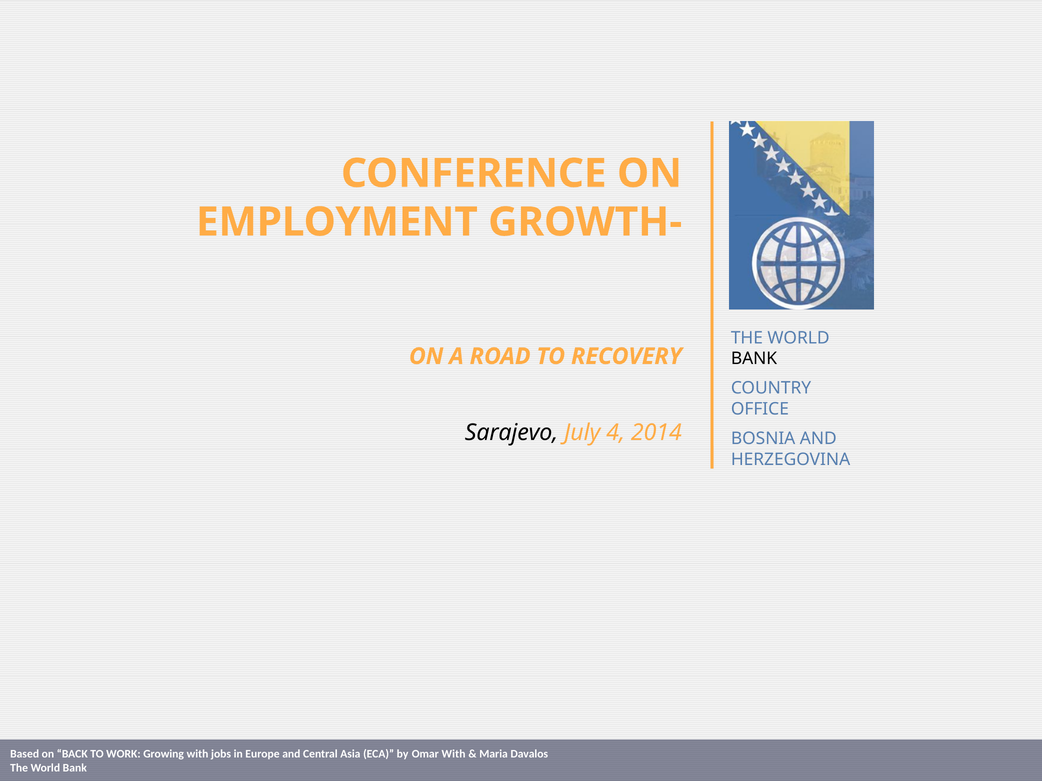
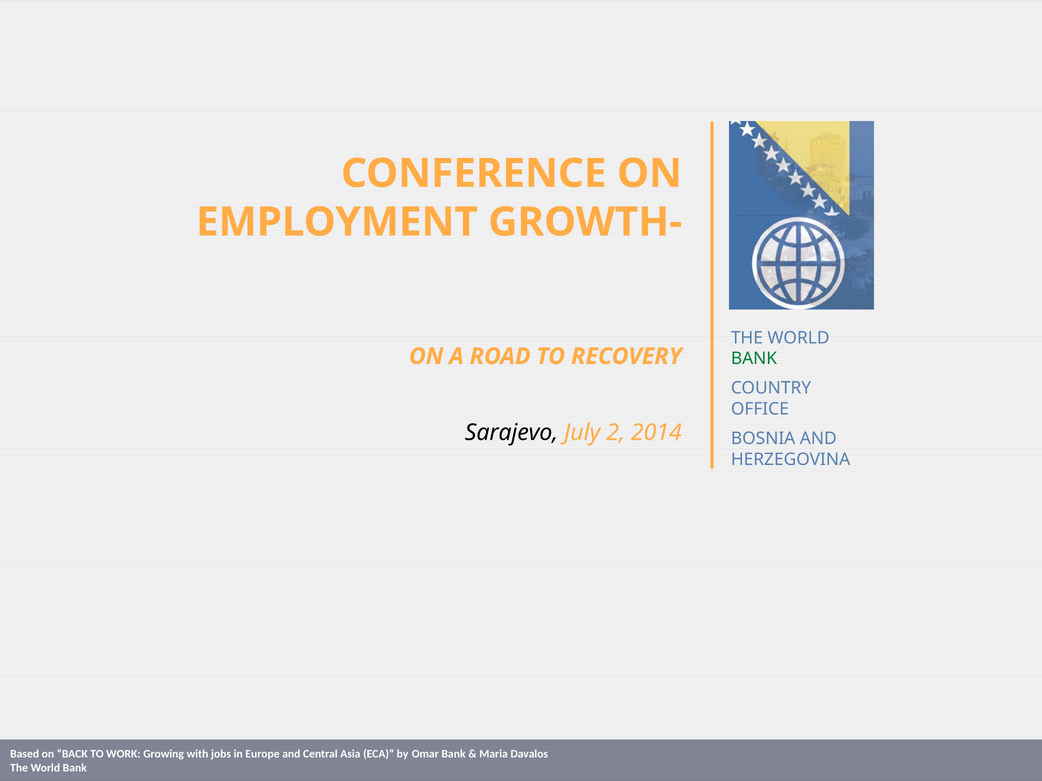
BANK at (754, 359) colour: black -> green
4: 4 -> 2
Omar With: With -> Bank
